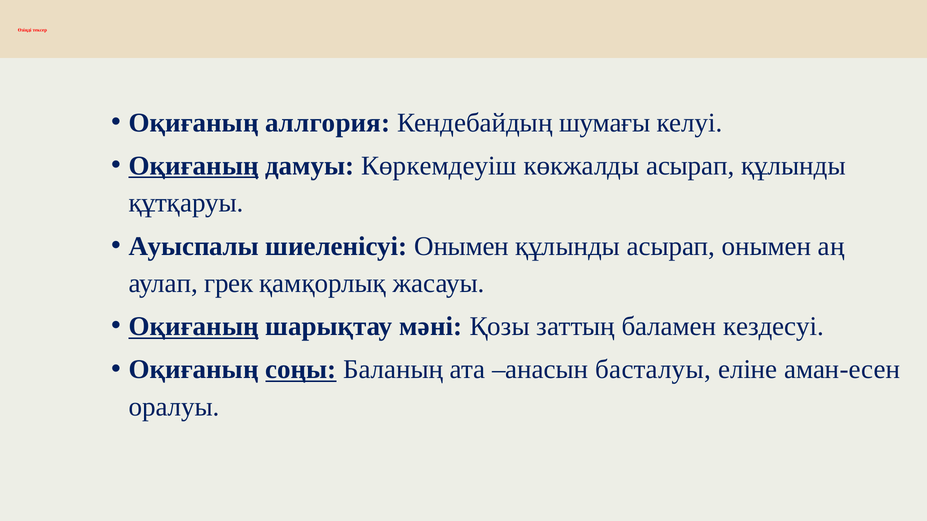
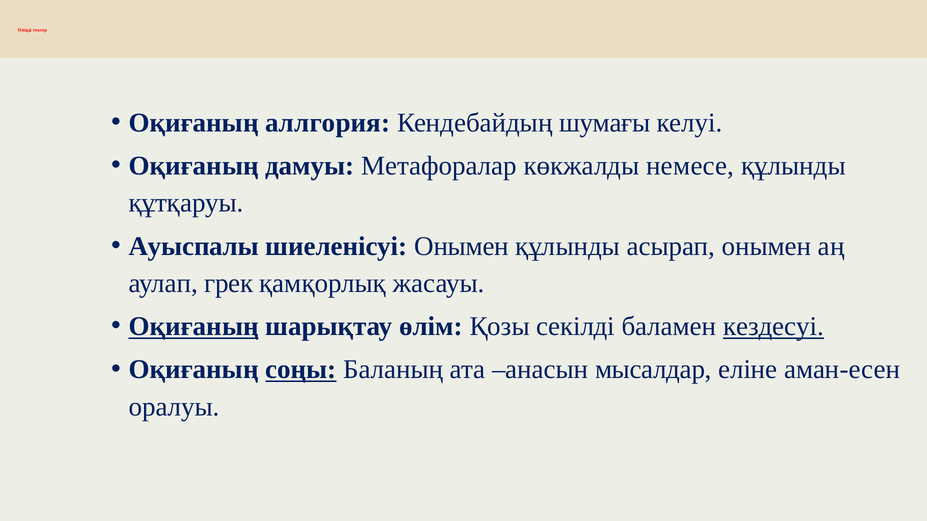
Оқиғаның at (194, 166) underline: present -> none
Көркемдеуіш: Көркемдеуіш -> Метафоралар
көкжалды асырап: асырап -> немесе
мәні: мәні -> өлім
заттың: заттың -> секілді
кездесуі underline: none -> present
басталуы: басталуы -> мысалдар
